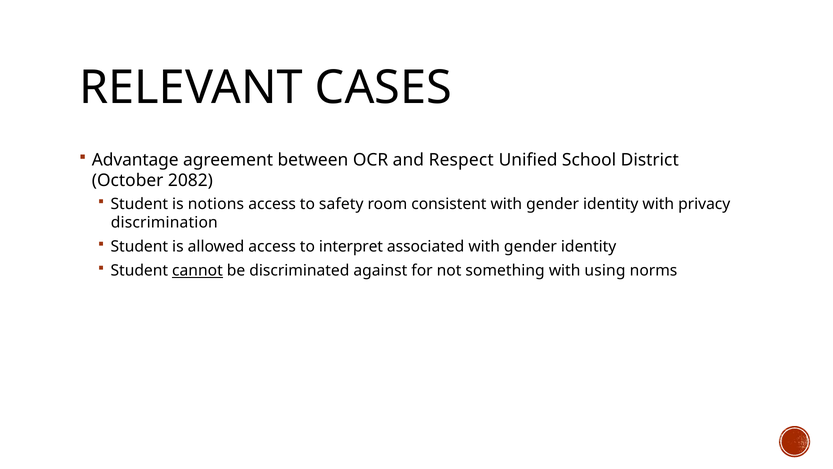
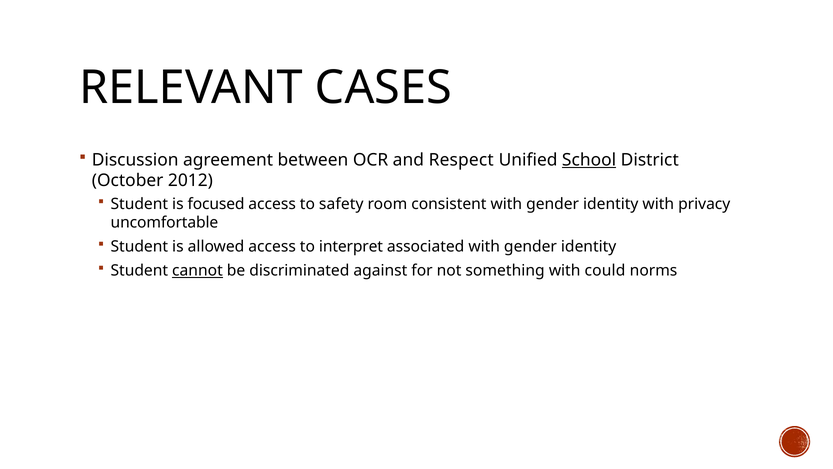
Advantage: Advantage -> Discussion
School underline: none -> present
2082: 2082 -> 2012
notions: notions -> focused
discrimination: discrimination -> uncomfortable
using: using -> could
